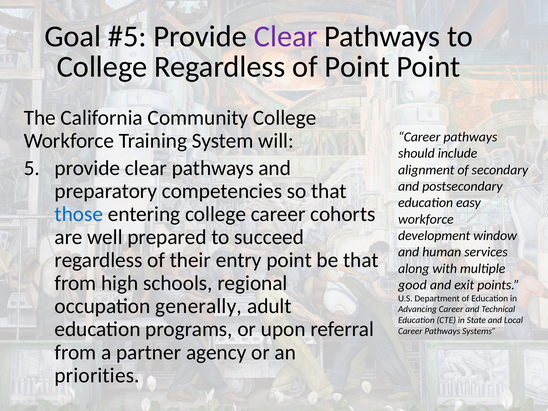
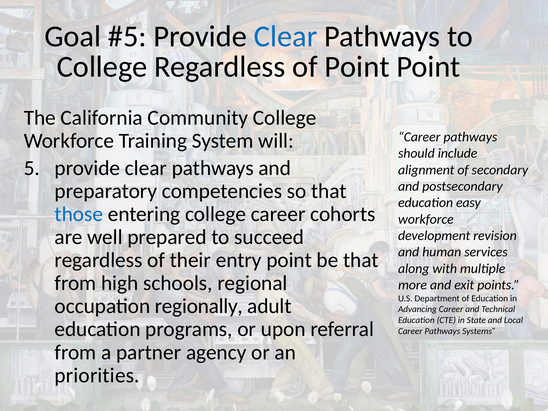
Clear at (286, 36) colour: purple -> blue
window: window -> revision
good: good -> more
generally: generally -> regionally
